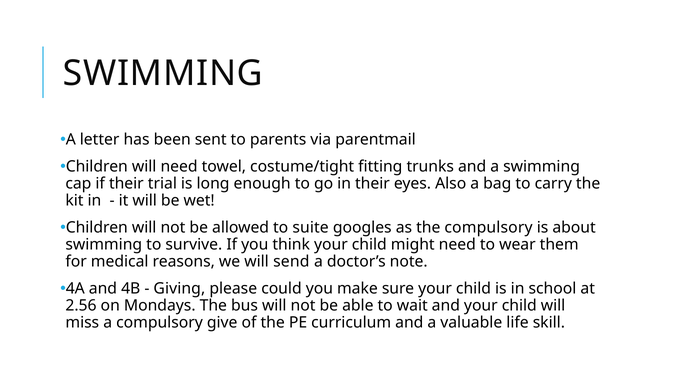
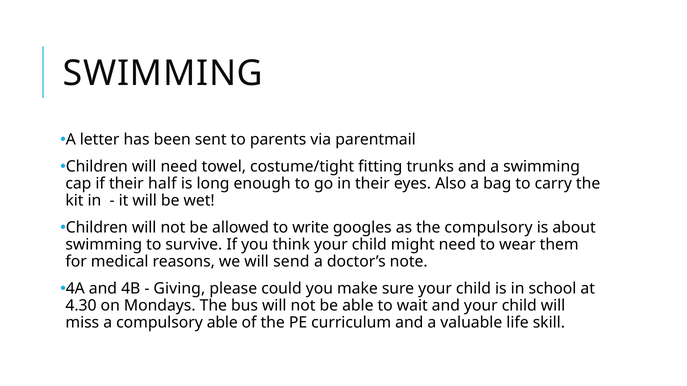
trial: trial -> half
suite: suite -> write
2.56: 2.56 -> 4.30
compulsory give: give -> able
